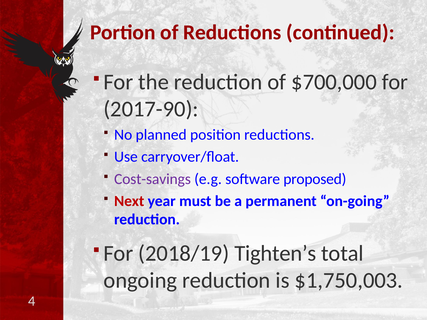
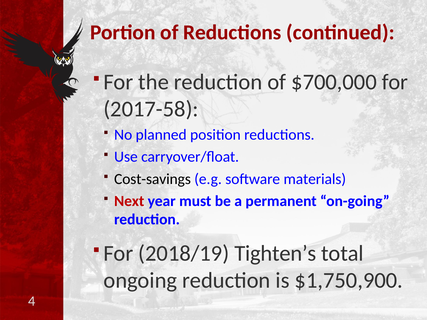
2017-90: 2017-90 -> 2017-58
Cost-savings colour: purple -> black
proposed: proposed -> materials
$1,750,003: $1,750,003 -> $1,750,900
